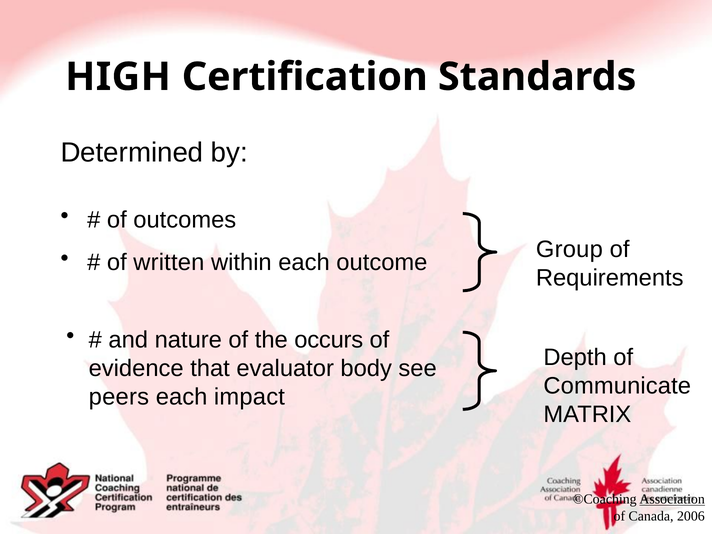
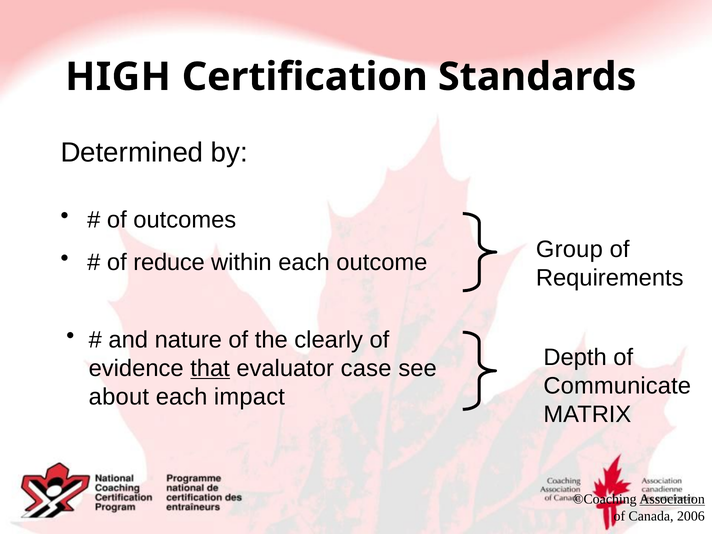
written: written -> reduce
occurs: occurs -> clearly
that underline: none -> present
body: body -> case
peers: peers -> about
